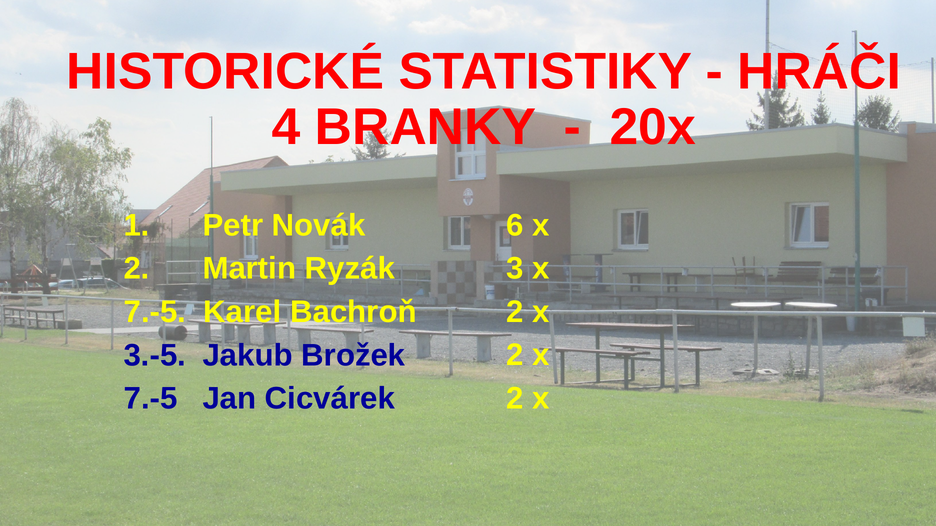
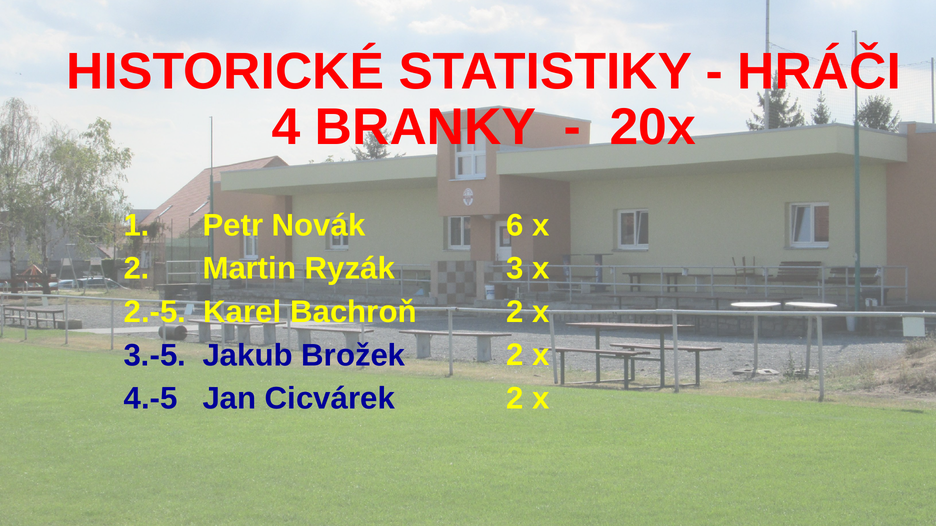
7.-5 at (155, 312): 7.-5 -> 2.-5
7.-5 at (151, 399): 7.-5 -> 4.-5
